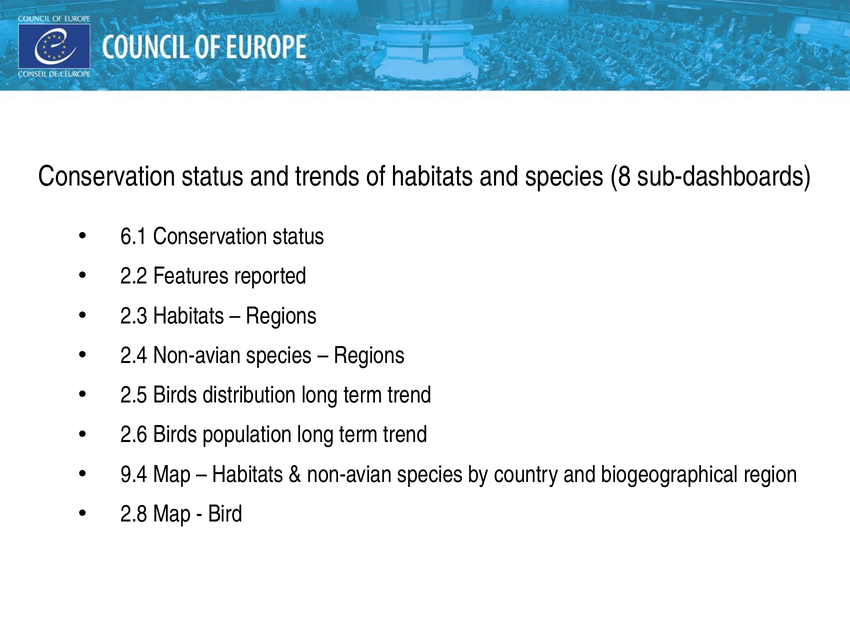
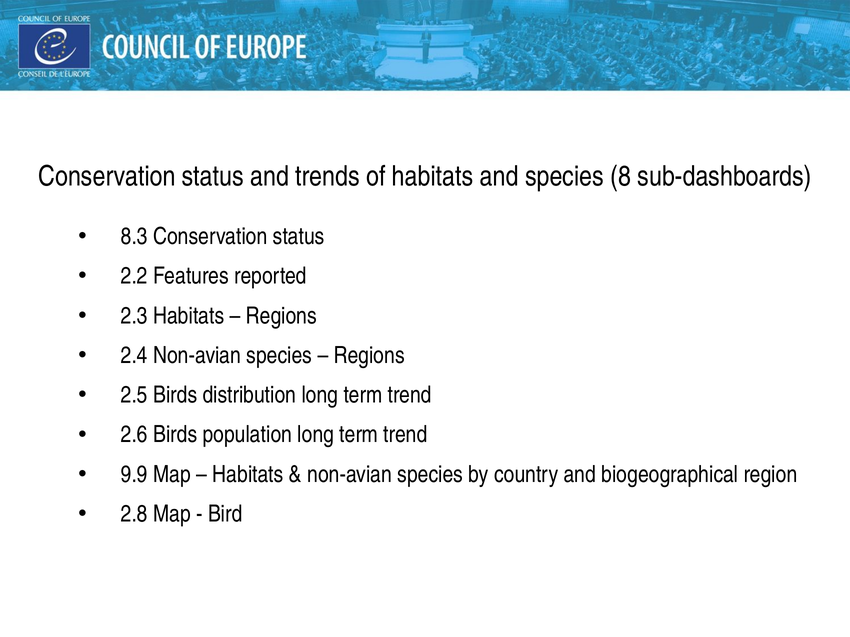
6.1: 6.1 -> 8.3
9.4: 9.4 -> 9.9
